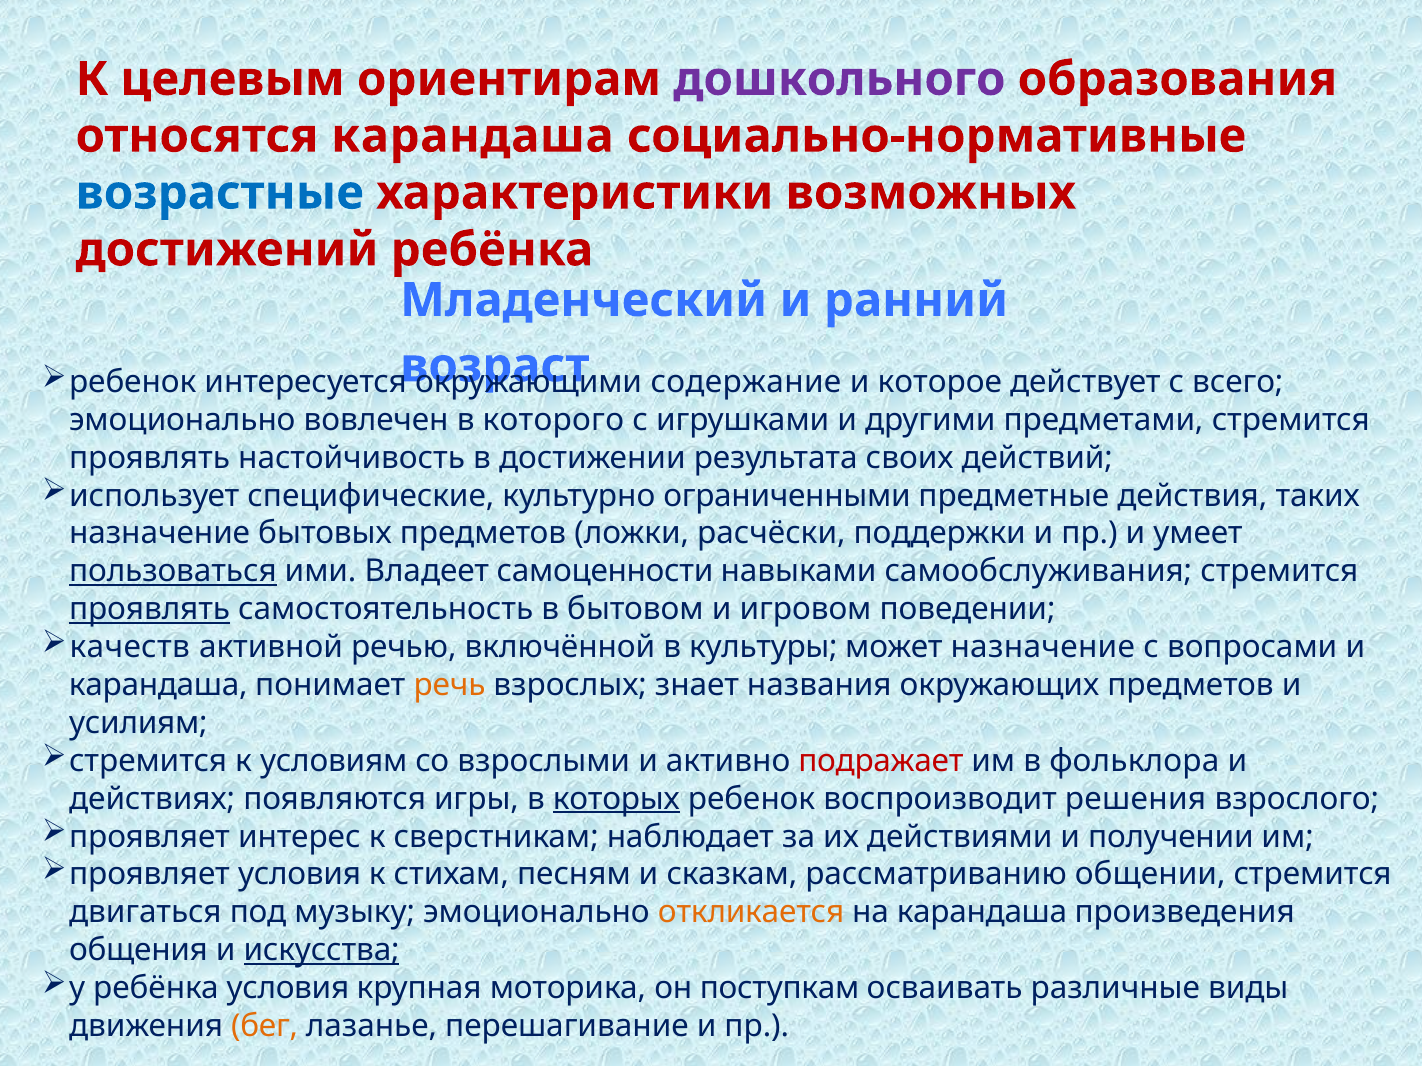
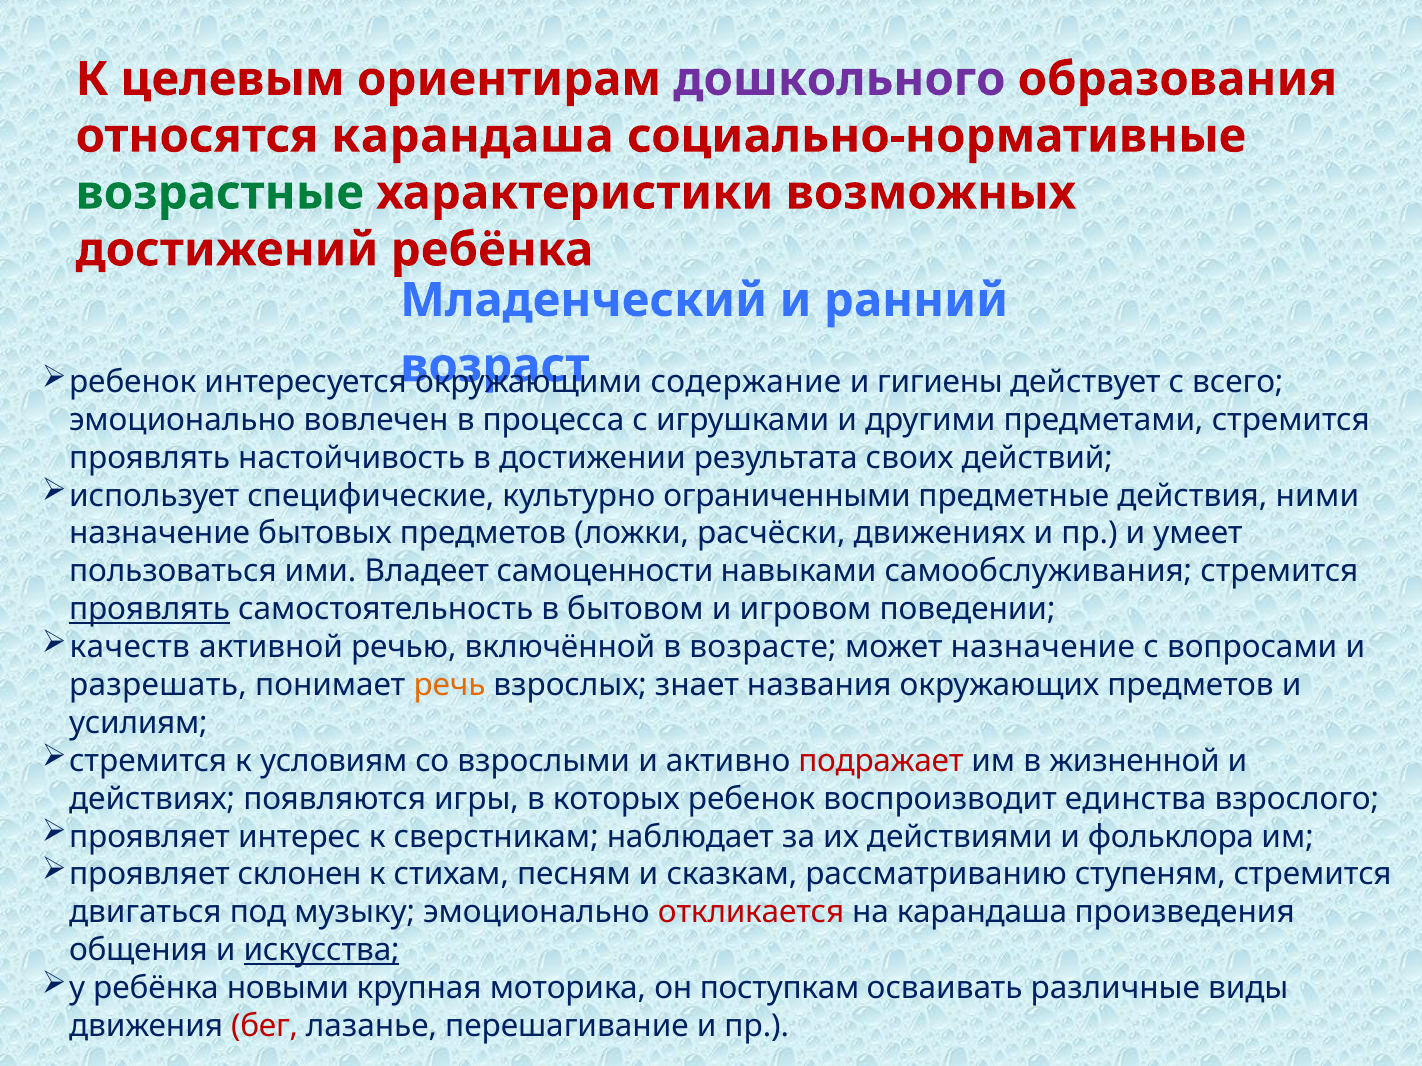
возрастные colour: blue -> green
которое: которое -> гигиены
которого: которого -> процесса
таких: таких -> ними
поддержки: поддержки -> движениях
пользоваться underline: present -> none
культуры: культуры -> возрасте
карандаша at (158, 685): карандаша -> разрешать
фольклора: фольклора -> жизненной
которых underline: present -> none
решения: решения -> единства
получении: получении -> фольклора
проявляет условия: условия -> склонен
общении: общении -> ступеням
откликается colour: orange -> red
ребёнка условия: условия -> новыми
бег colour: orange -> red
